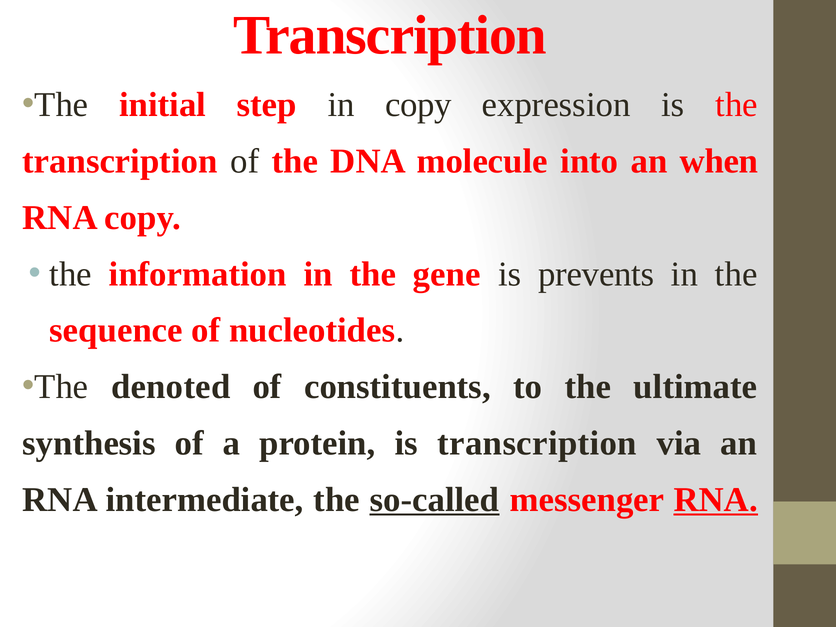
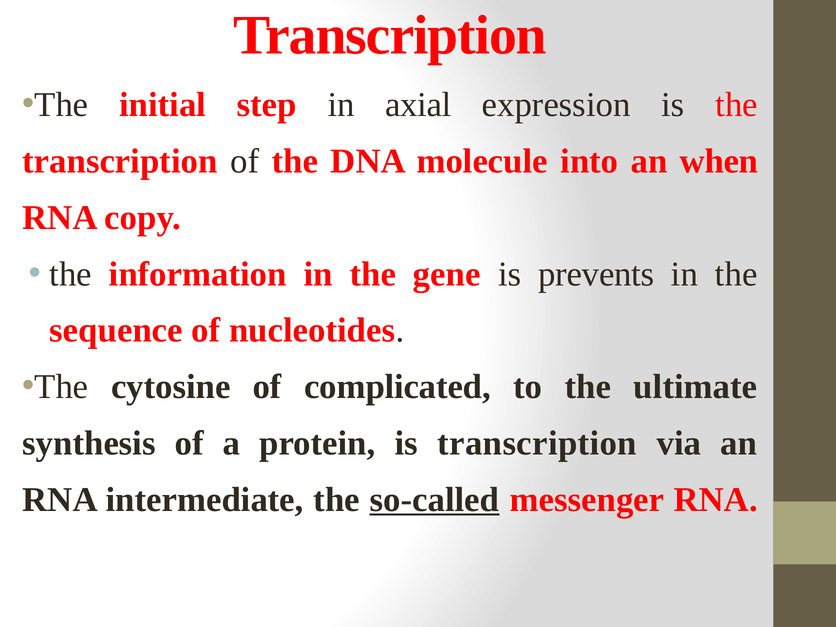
in copy: copy -> axial
denoted: denoted -> cytosine
constituents: constituents -> complicated
RNA at (716, 500) underline: present -> none
